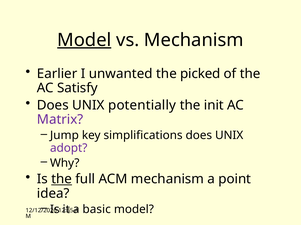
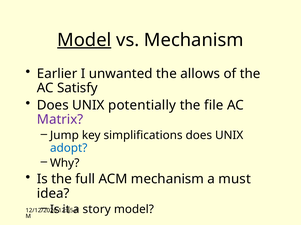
picked: picked -> allows
init: init -> file
adopt colour: purple -> blue
the at (62, 180) underline: present -> none
point: point -> must
basic: basic -> story
